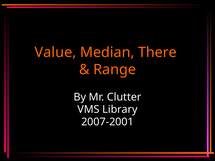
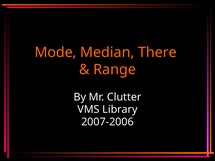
Value: Value -> Mode
2007-2001: 2007-2001 -> 2007-2006
